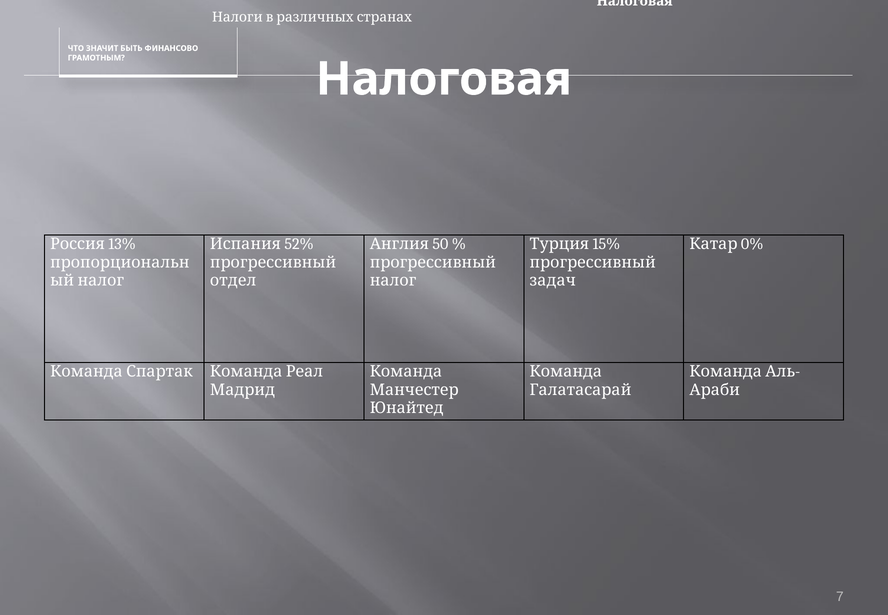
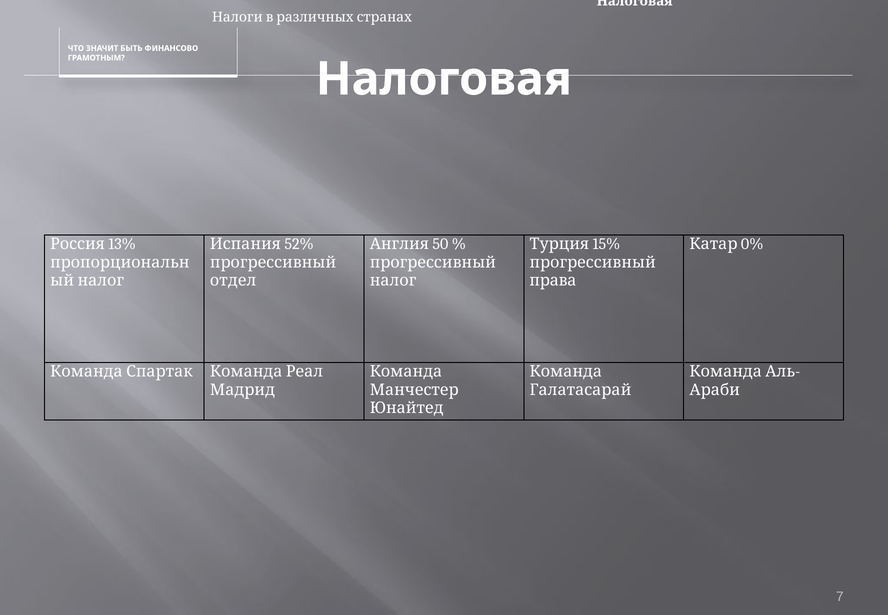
задач: задач -> права
